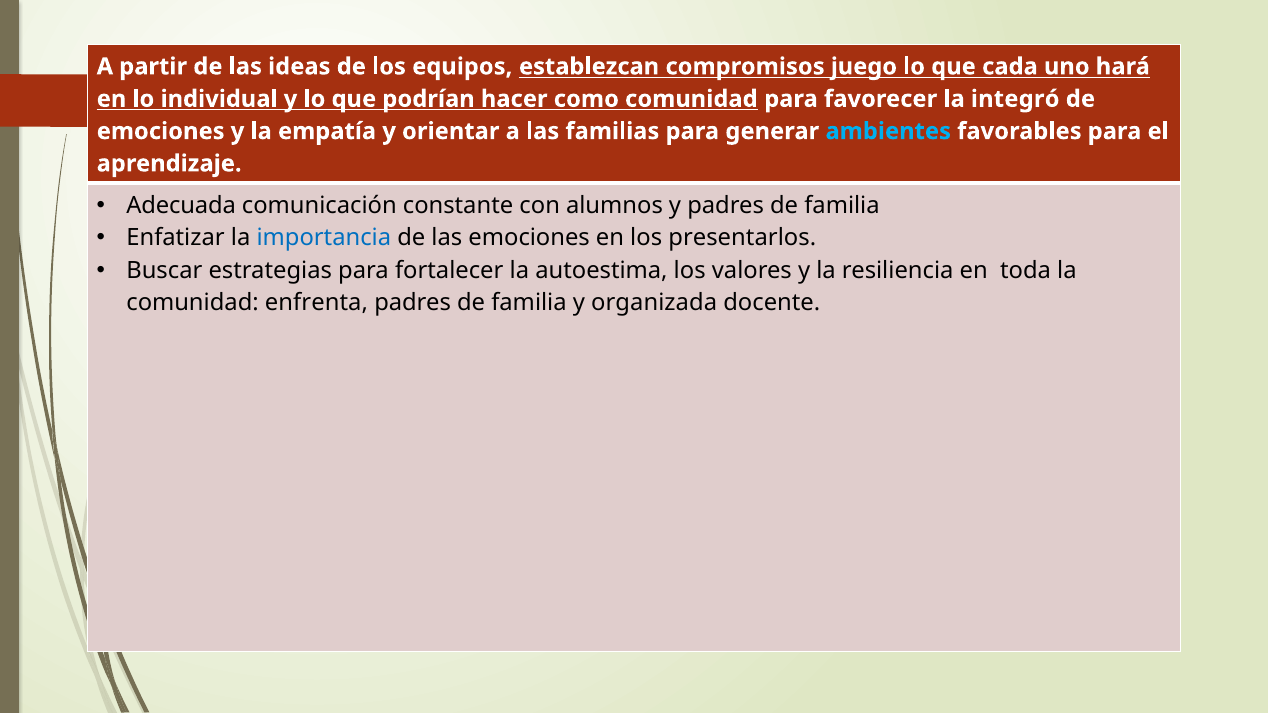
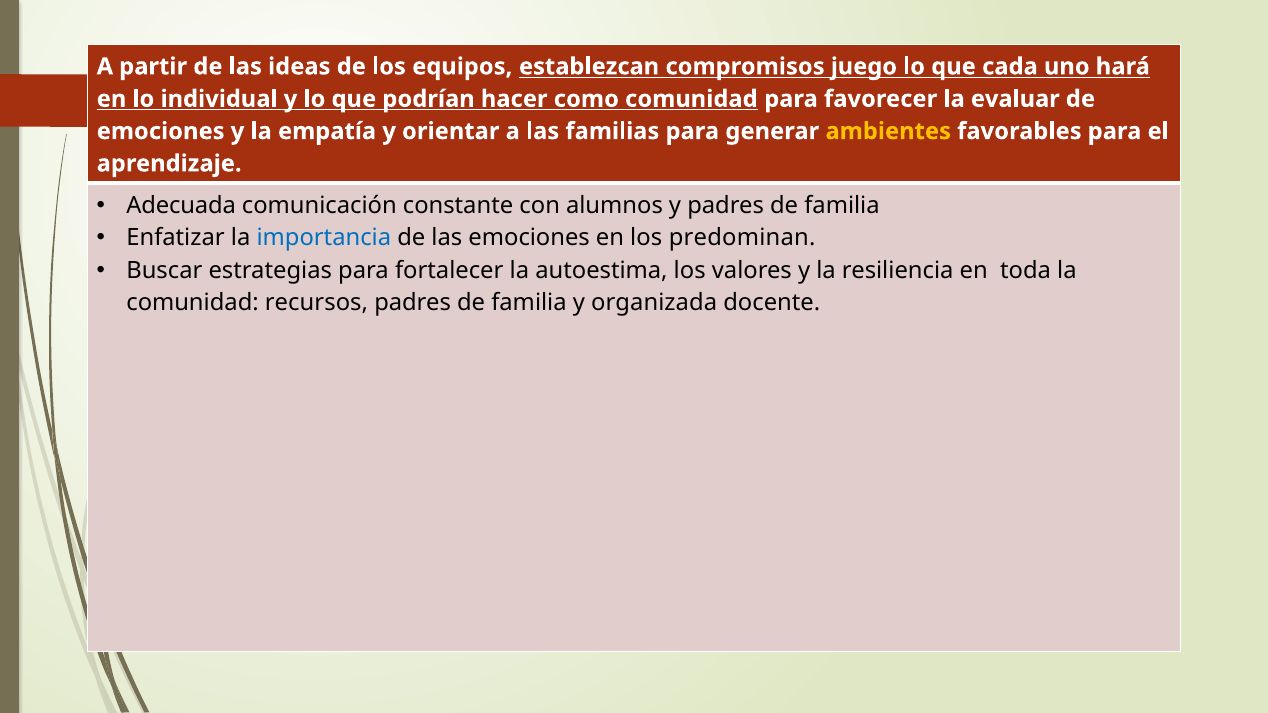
integró: integró -> evaluar
ambientes colour: light blue -> yellow
presentarlos: presentarlos -> predominan
enfrenta: enfrenta -> recursos
